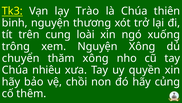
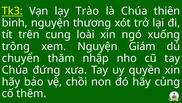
Nguyện Xông: Xông -> Giám
thăm xông: xông -> nhập
nhiêu: nhiêu -> đứng
